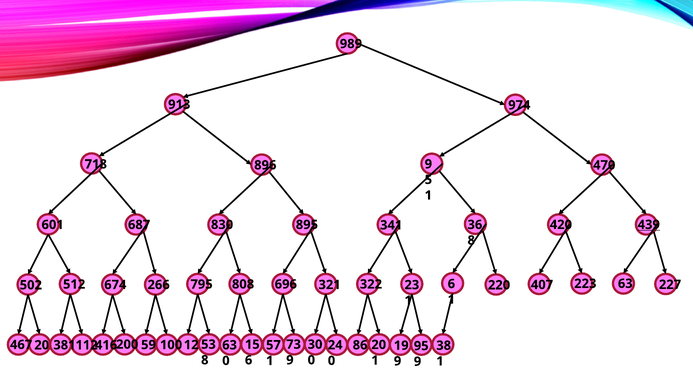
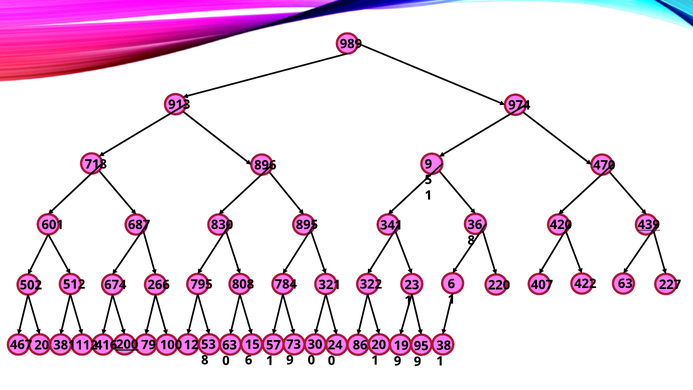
223: 223 -> 422
696: 696 -> 784
200 underline: none -> present
59: 59 -> 79
